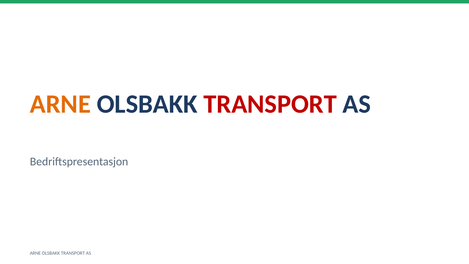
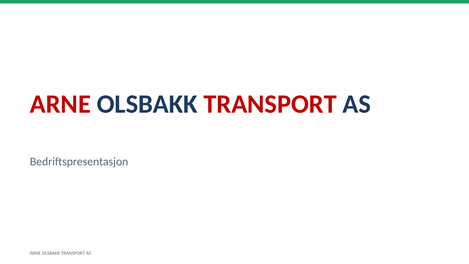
ARNE at (60, 104) colour: orange -> red
